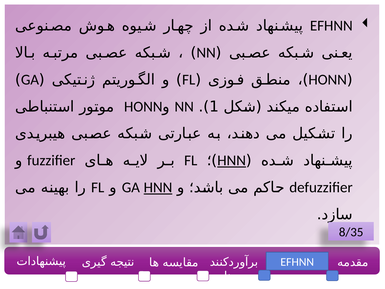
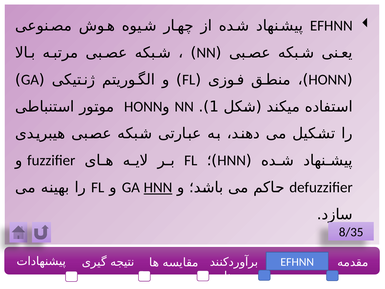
HNN at (232, 160) underline: present -> none
